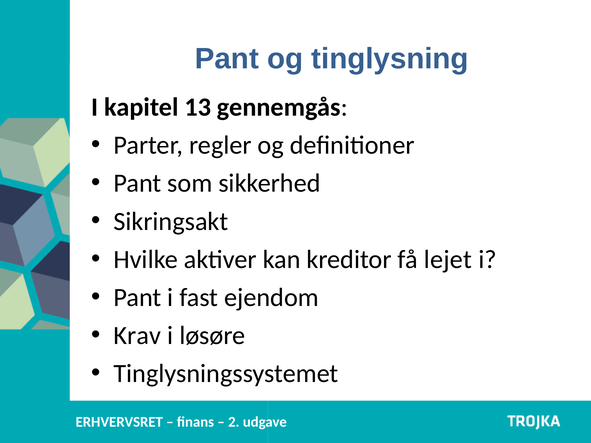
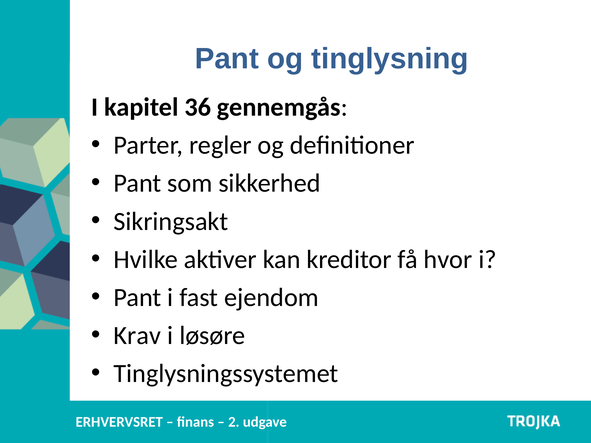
13: 13 -> 36
lejet: lejet -> hvor
